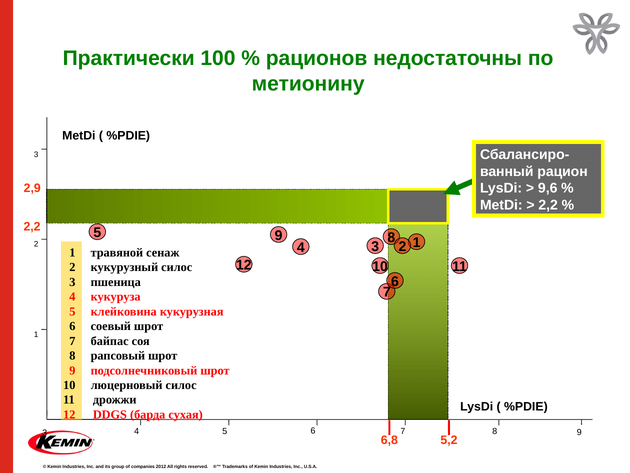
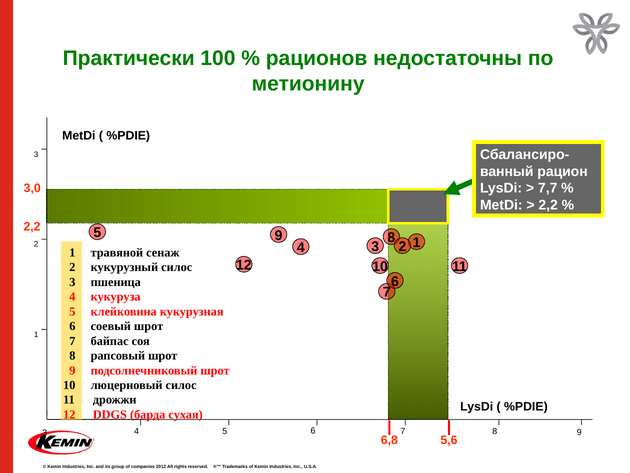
9,6: 9,6 -> 7,7
2,9: 2,9 -> 3,0
5,2: 5,2 -> 5,6
